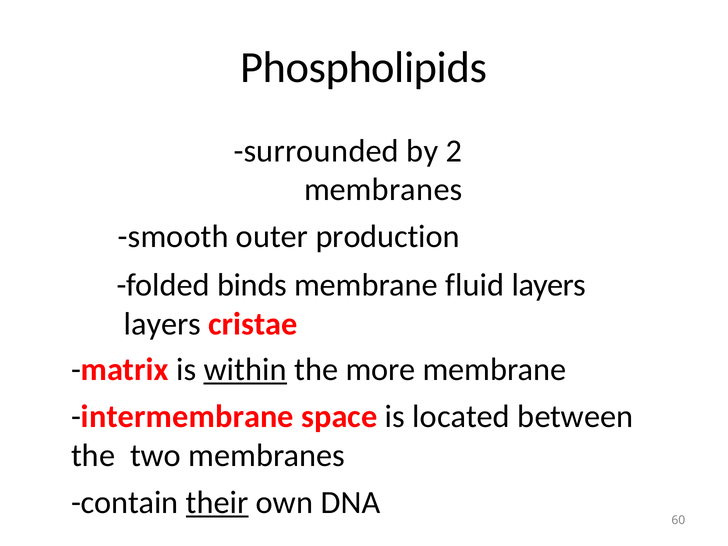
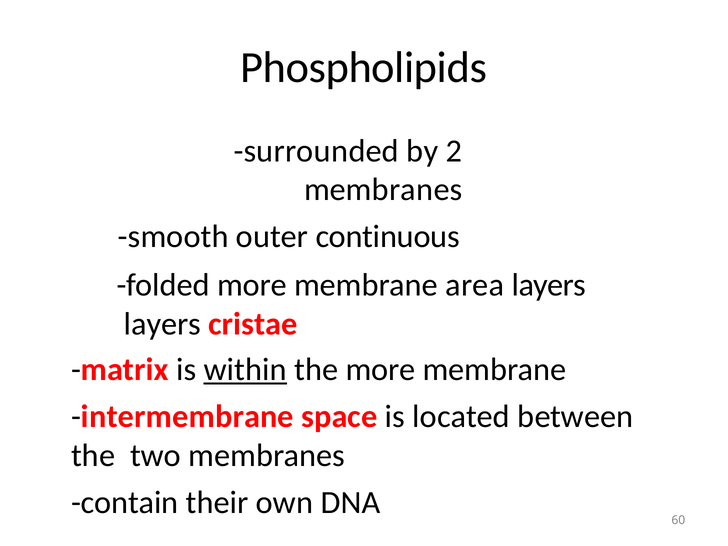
production: production -> continuous
folded binds: binds -> more
fluid: fluid -> area
their underline: present -> none
